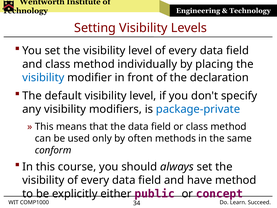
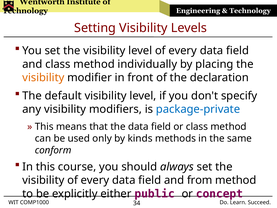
visibility at (43, 77) colour: blue -> orange
often: often -> kinds
have: have -> from
